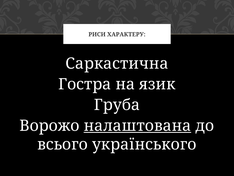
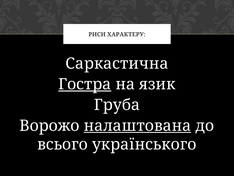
Гостра underline: none -> present
